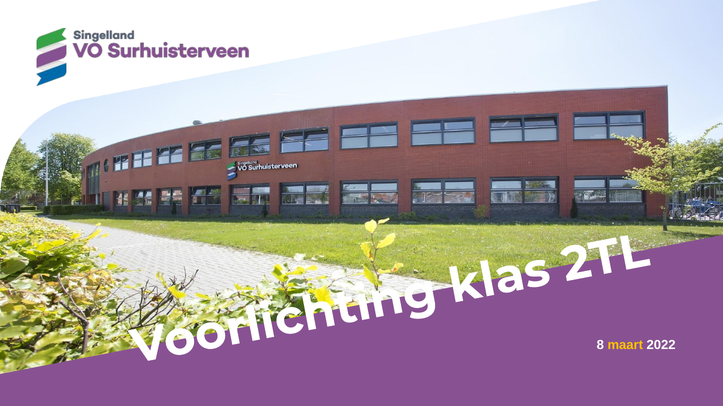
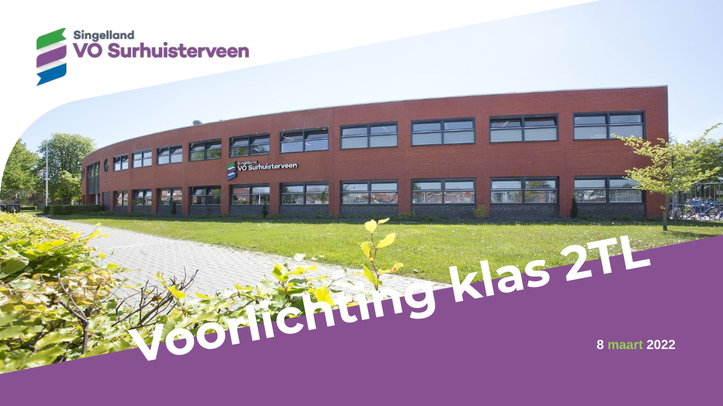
maart colour: yellow -> light green
